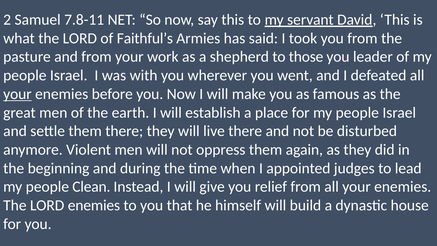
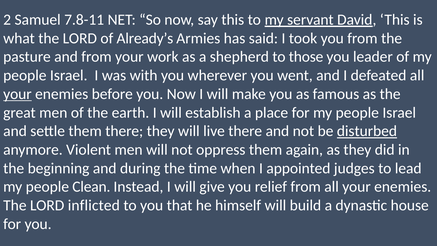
Faithful’s: Faithful’s -> Already’s
disturbed underline: none -> present
LORD enemies: enemies -> inflicted
